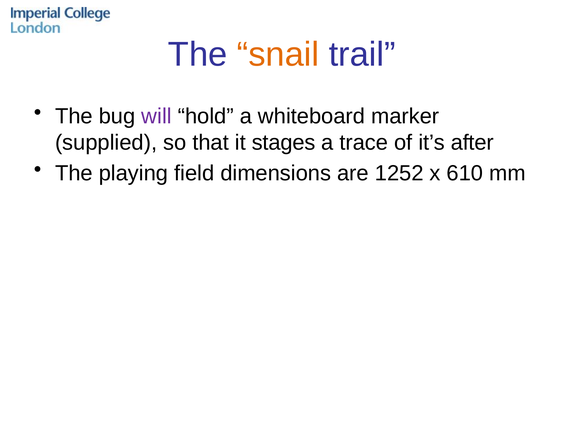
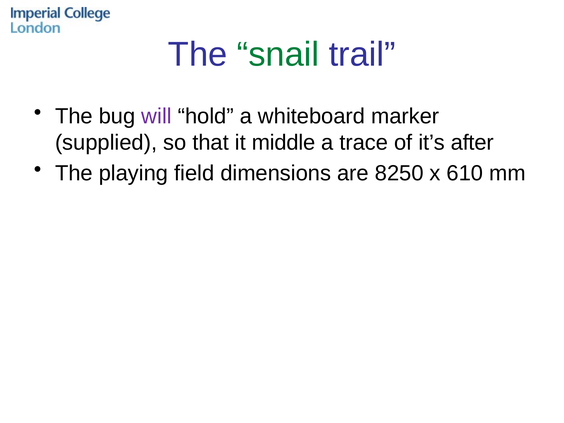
snail colour: orange -> green
stages: stages -> middle
1252: 1252 -> 8250
